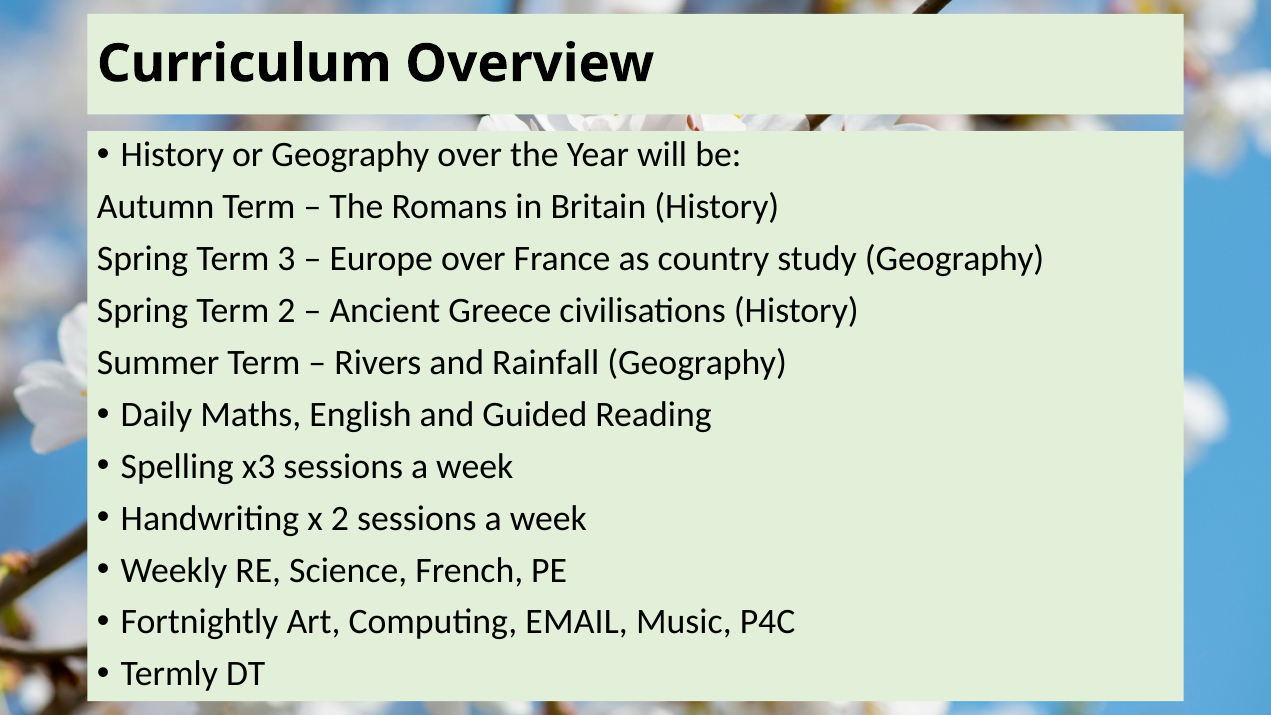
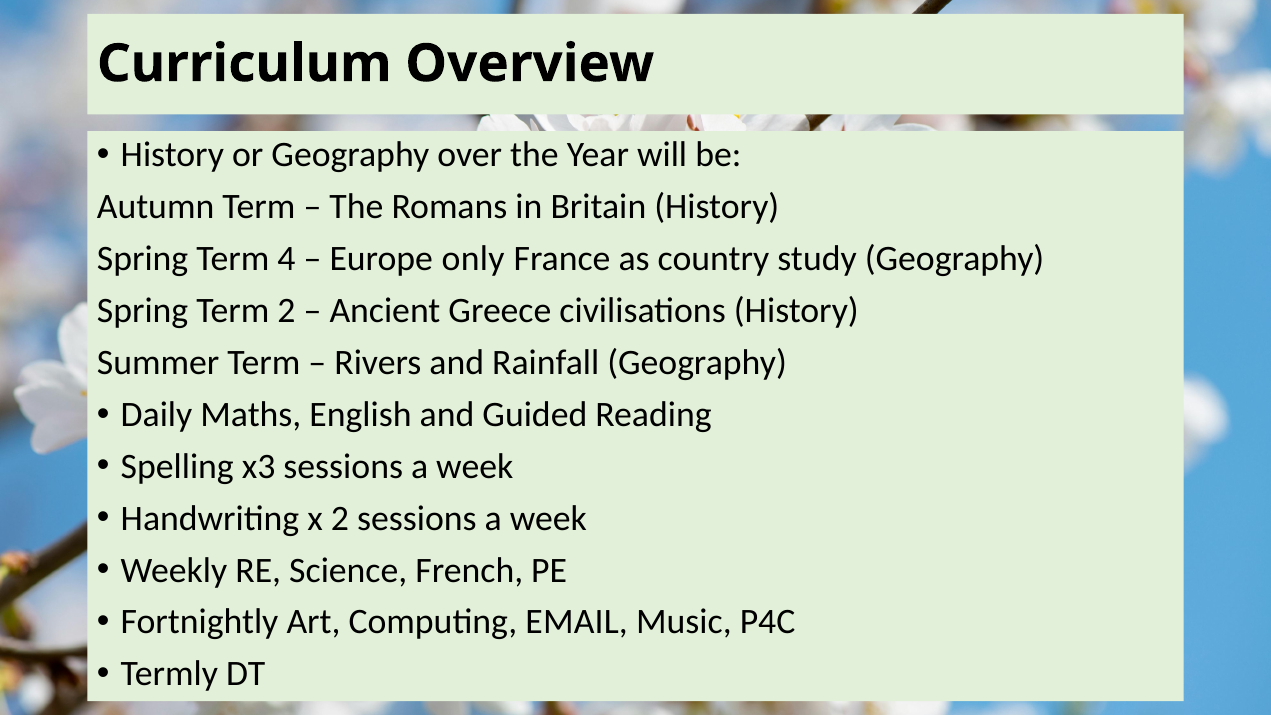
3: 3 -> 4
Europe over: over -> only
